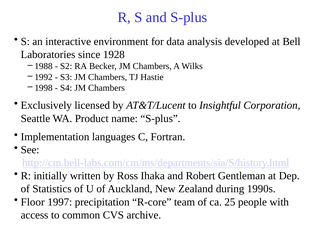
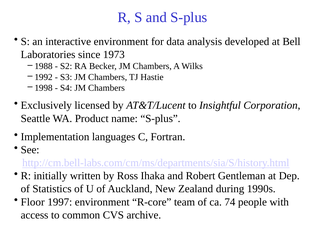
1928: 1928 -> 1973
1997 precipitation: precipitation -> environment
25: 25 -> 74
